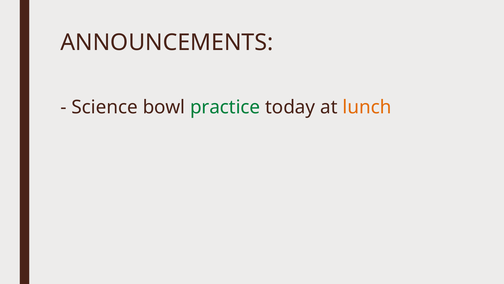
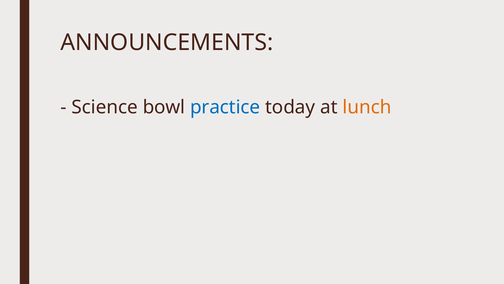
practice colour: green -> blue
